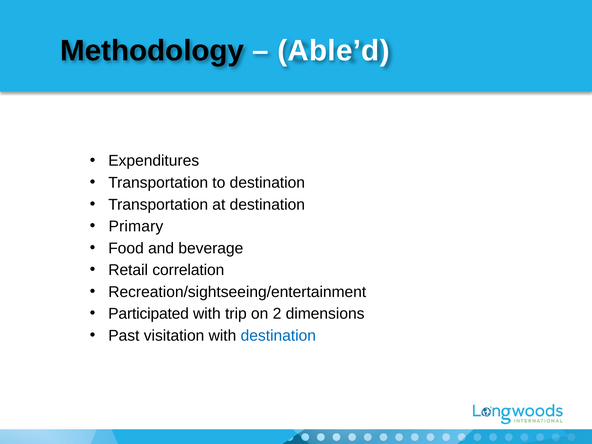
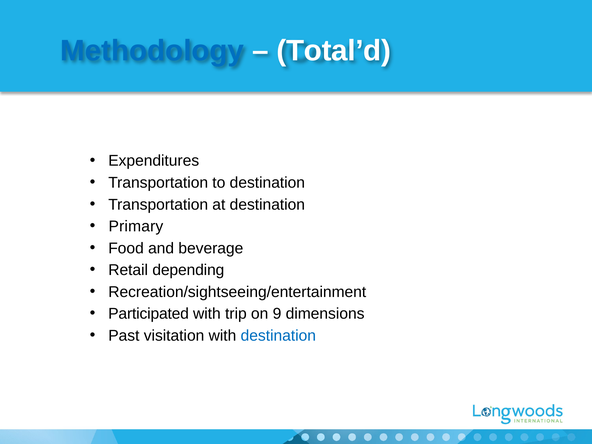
Methodology colour: black -> blue
Able’d: Able’d -> Total’d
correlation: correlation -> depending
2: 2 -> 9
